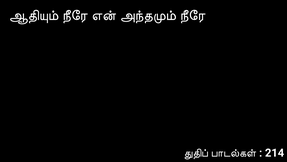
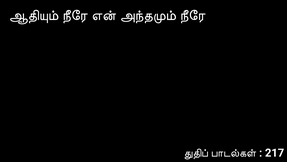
214: 214 -> 217
